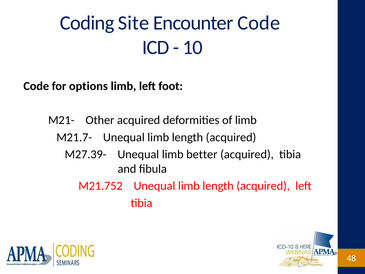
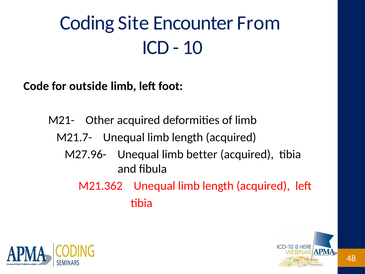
Encounter Code: Code -> From
options: options -> outside
M27.39-: M27.39- -> M27.96-
M21.752: M21.752 -> M21.362
